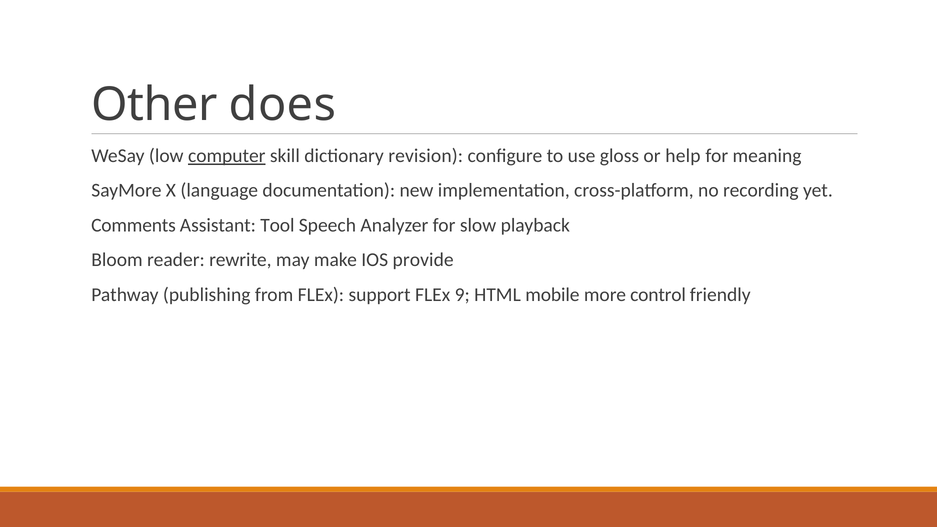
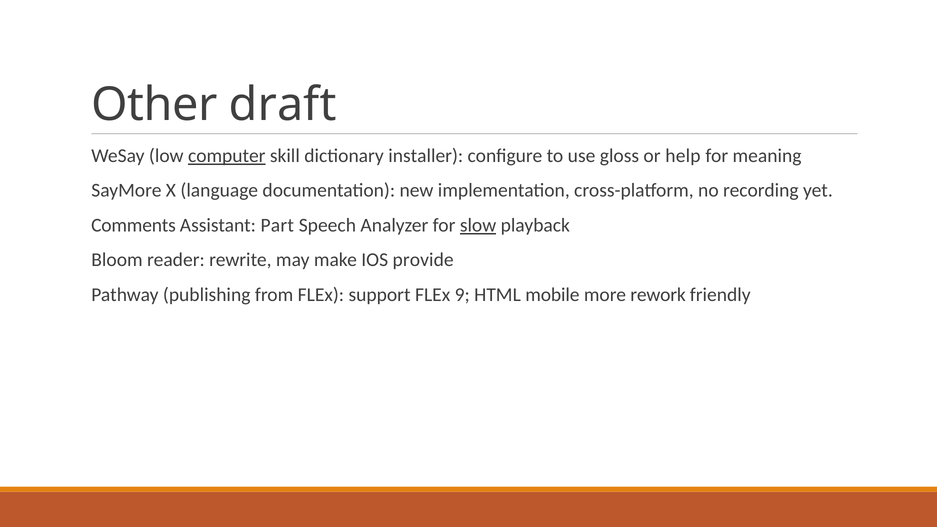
does: does -> draft
revision: revision -> installer
Tool: Tool -> Part
slow underline: none -> present
control: control -> rework
